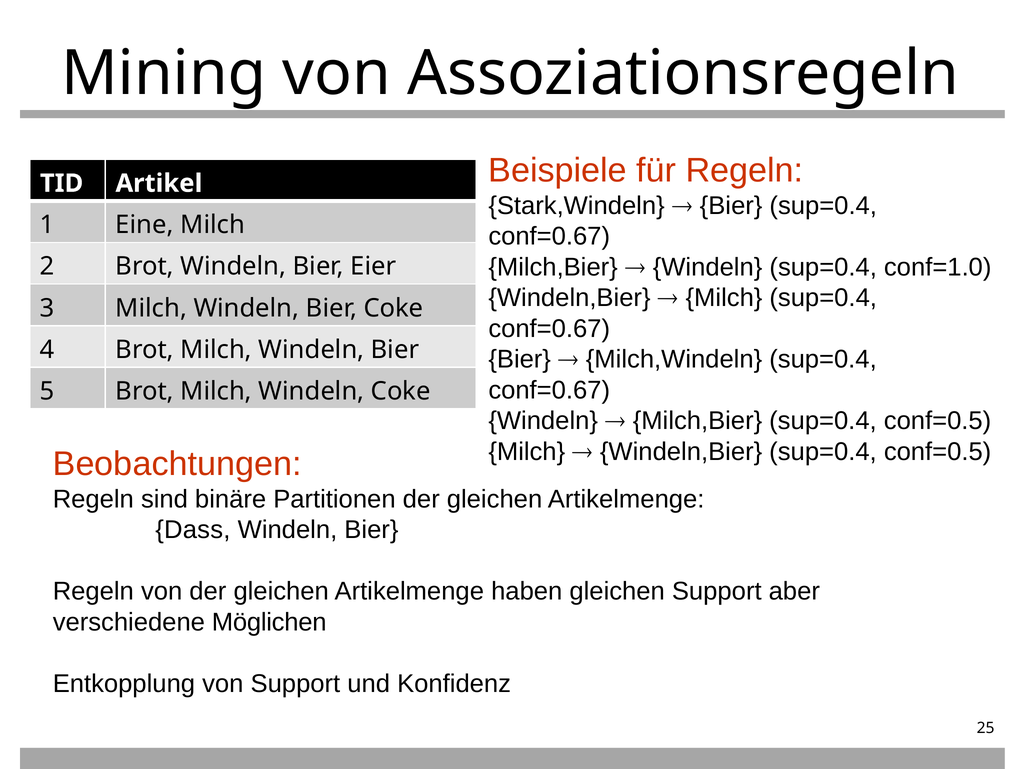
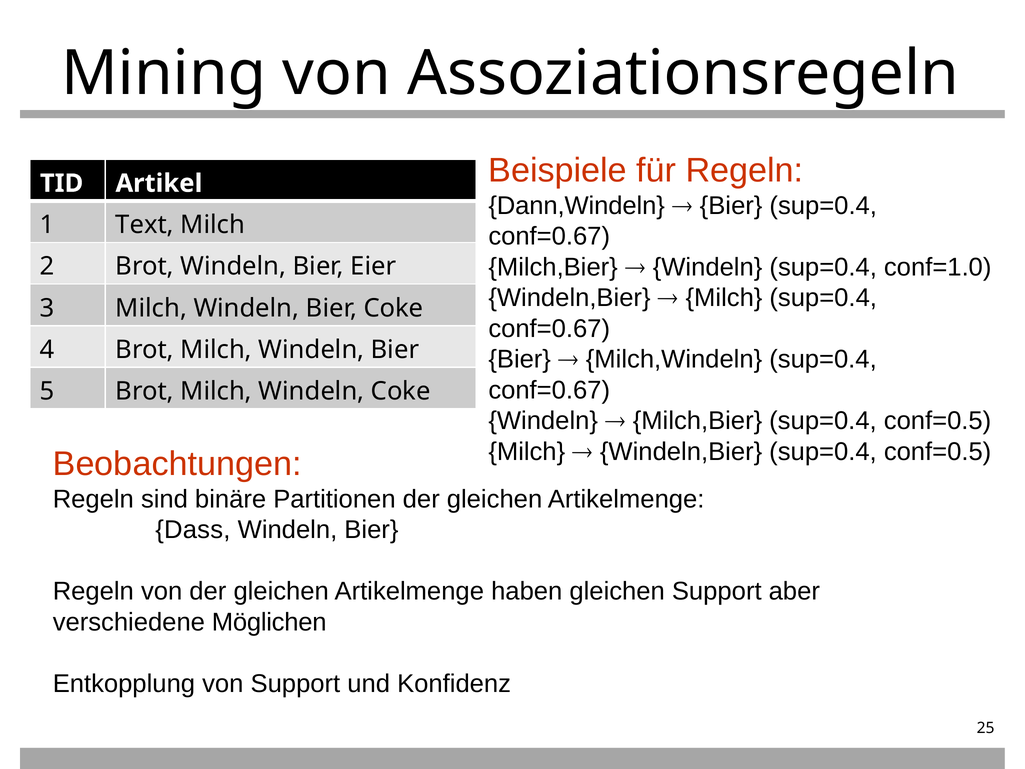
Stark,Windeln: Stark,Windeln -> Dann,Windeln
Eine: Eine -> Text
